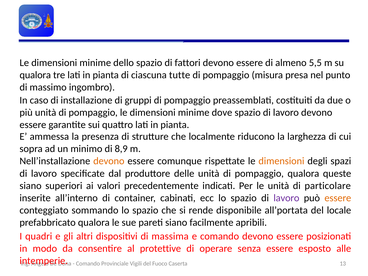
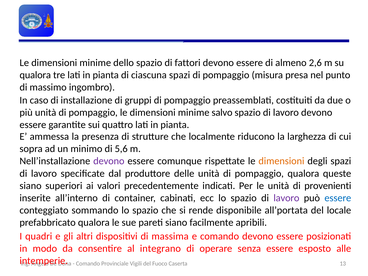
5,5: 5,5 -> 2,6
ciascuna tutte: tutte -> spazi
dove: dove -> salvo
8,9: 8,9 -> 5,6
devono at (109, 161) colour: orange -> purple
particolare: particolare -> provenienti
essere at (338, 198) colour: orange -> blue
protettive: protettive -> integrano
